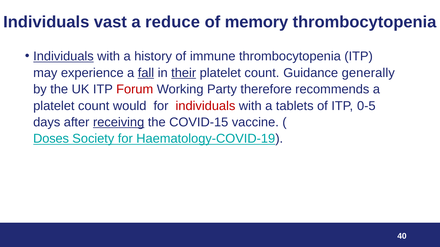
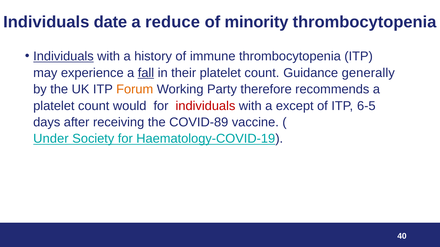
vast: vast -> date
memory: memory -> minority
their underline: present -> none
Forum colour: red -> orange
tablets: tablets -> except
0-5: 0-5 -> 6-5
receiving underline: present -> none
COVID-15: COVID-15 -> COVID-89
Doses: Doses -> Under
